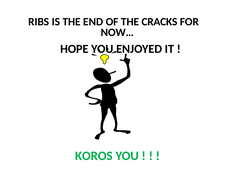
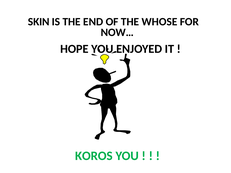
RIBS: RIBS -> SKIN
CRACKS: CRACKS -> WHOSE
